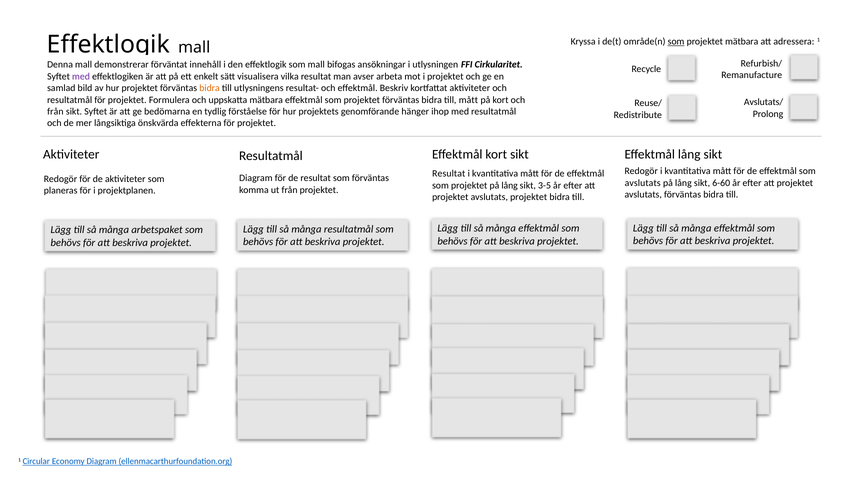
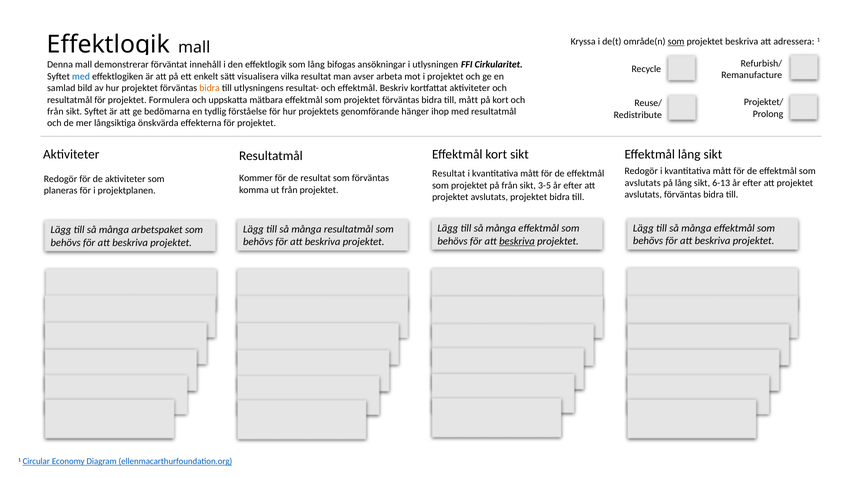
projektet mätbara: mätbara -> beskriva
som mall: mall -> lång
med at (81, 76) colour: purple -> blue
Avslutats/: Avslutats/ -> Projektet/
Diagram at (256, 178): Diagram -> Kommer
6-60: 6-60 -> 6-13
projektet på lång: lång -> från
beskriva at (517, 241) underline: none -> present
